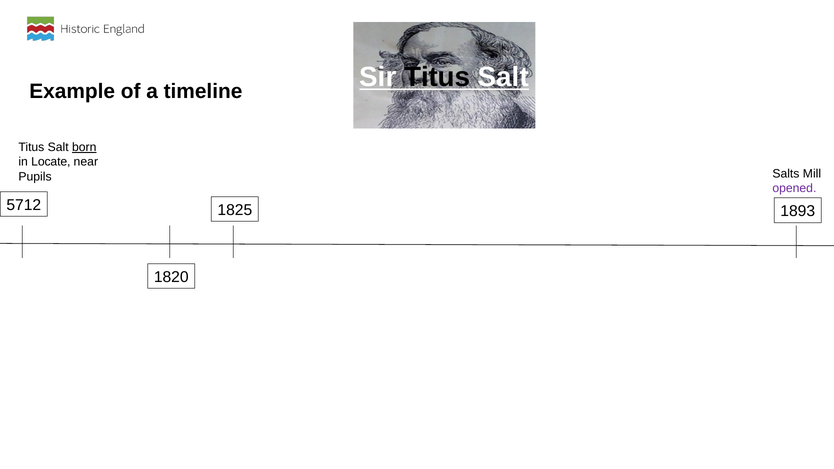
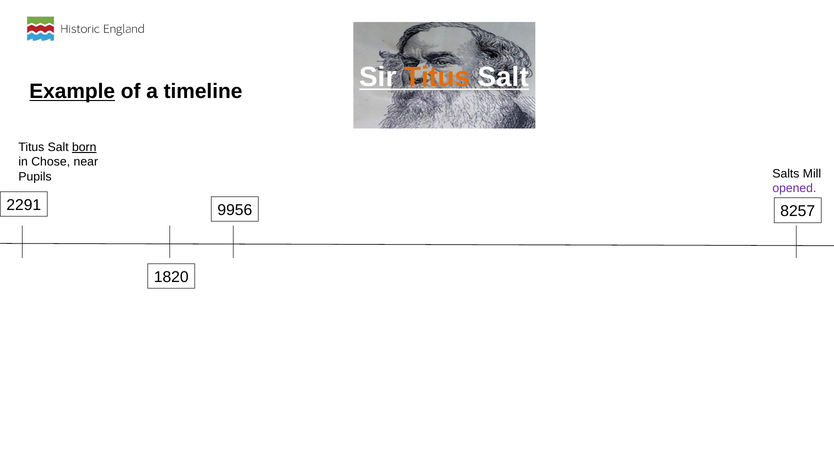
Titus at (437, 77) colour: black -> orange
Example underline: none -> present
Locate: Locate -> Chose
5712: 5712 -> 2291
1825: 1825 -> 9956
1893: 1893 -> 8257
